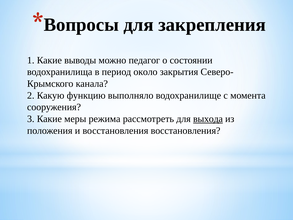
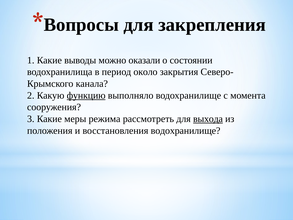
педагог: педагог -> оказали
функцию underline: none -> present
восстановления восстановления: восстановления -> водохранилище
